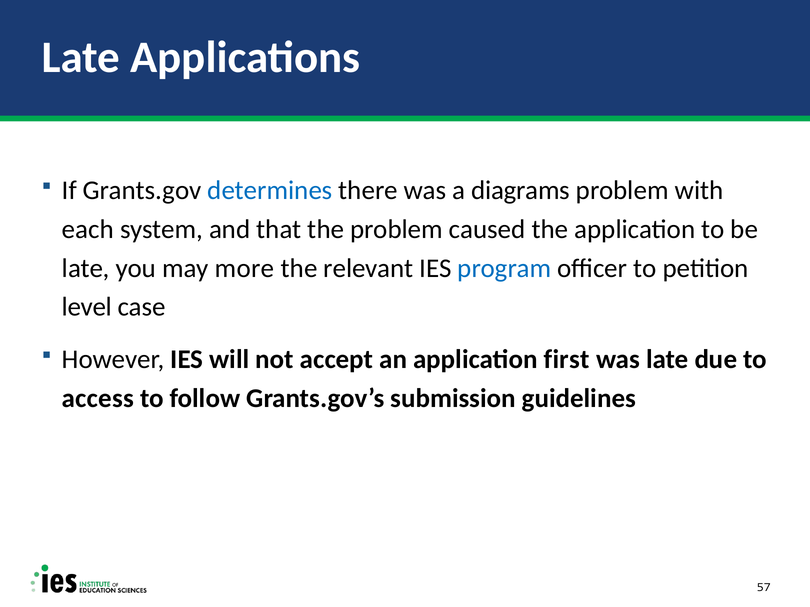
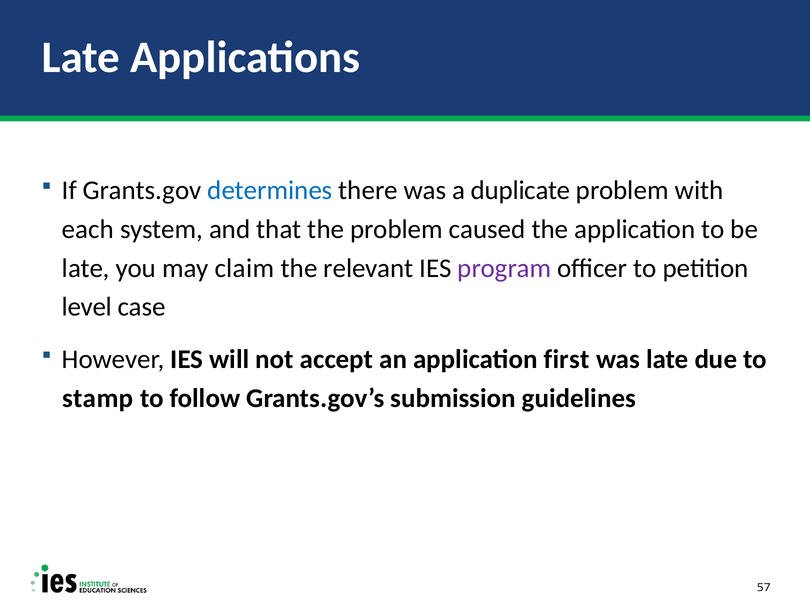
diagrams: diagrams -> duplicate
more: more -> claim
program colour: blue -> purple
access: access -> stamp
